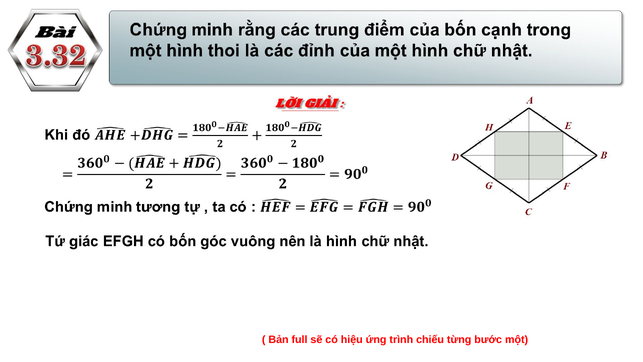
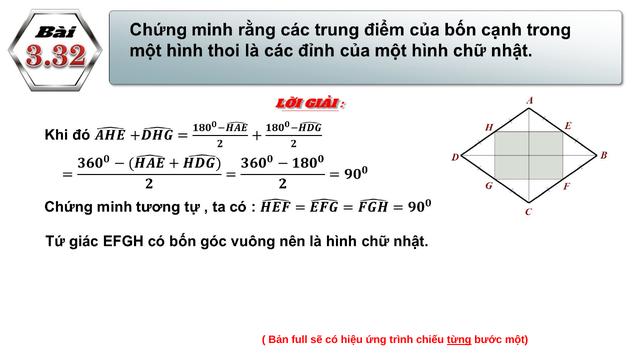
từng underline: none -> present
